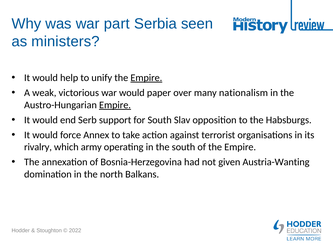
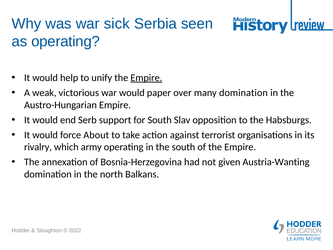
part: part -> sick
as ministers: ministers -> operating
many nationalism: nationalism -> domination
Empire at (115, 105) underline: present -> none
Annex: Annex -> About
